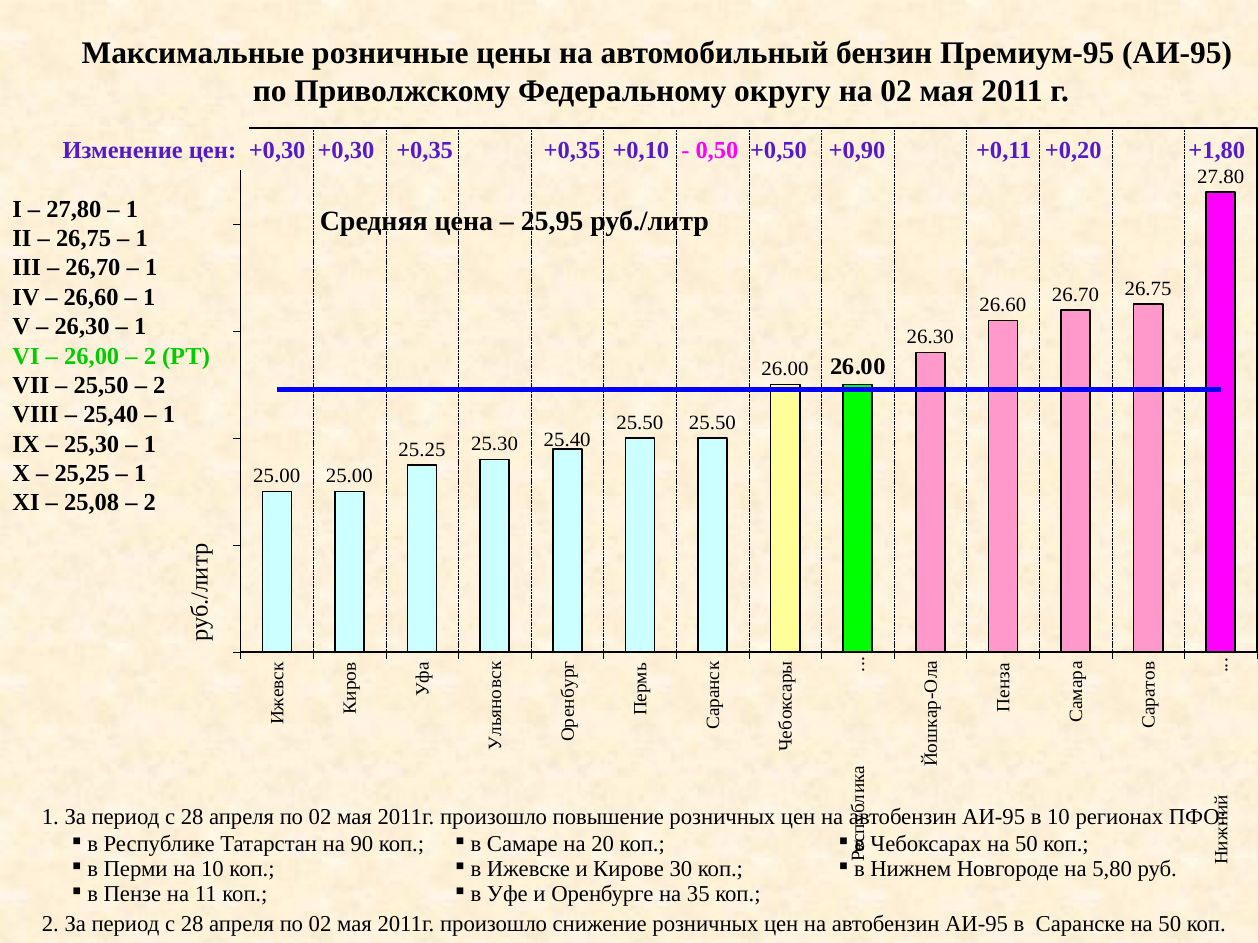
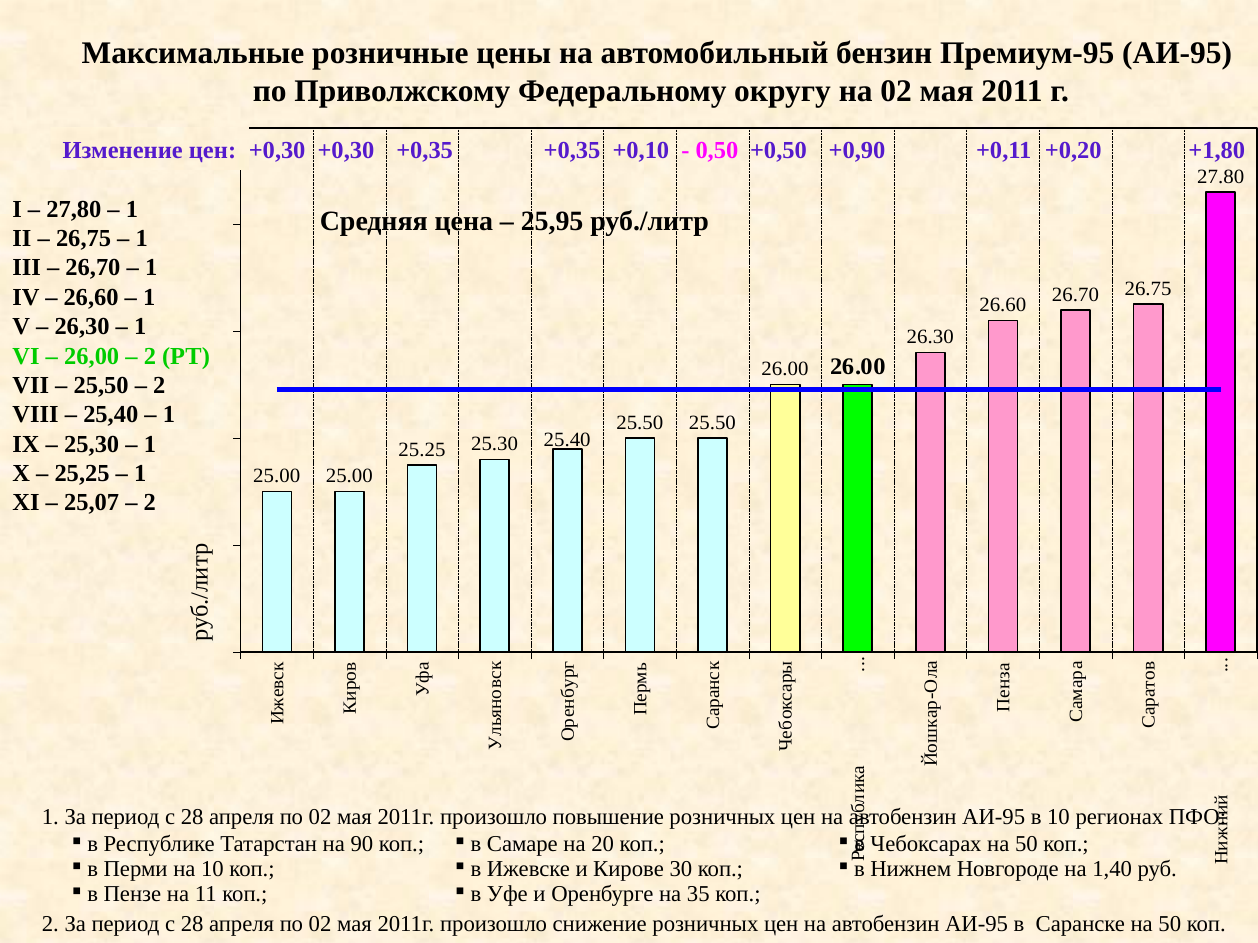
25,08: 25,08 -> 25,07
5,80: 5,80 -> 1,40
